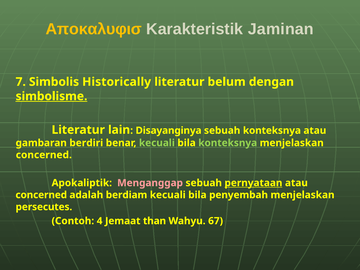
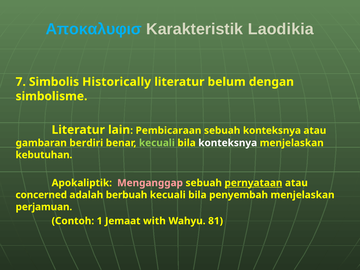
Αποκαλυφισ colour: yellow -> light blue
Jaminan: Jaminan -> Laodikia
simbolisme underline: present -> none
Disayanginya: Disayanginya -> Pembicaraan
konteksnya at (228, 143) colour: light green -> white
concerned at (44, 155): concerned -> kebutuhan
berdiam: berdiam -> berbuah
persecutes: persecutes -> perjamuan
4: 4 -> 1
than: than -> with
67: 67 -> 81
